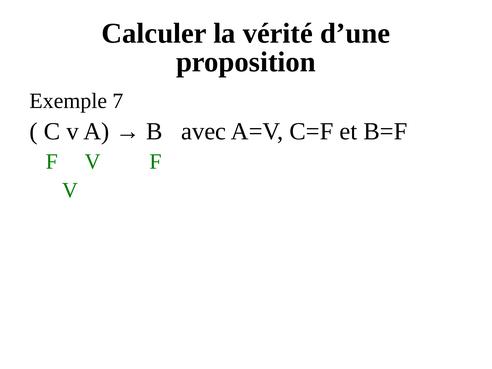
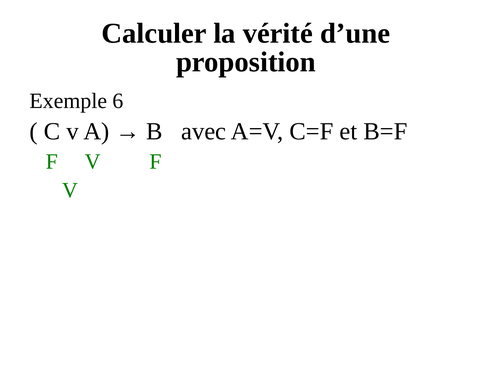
7: 7 -> 6
